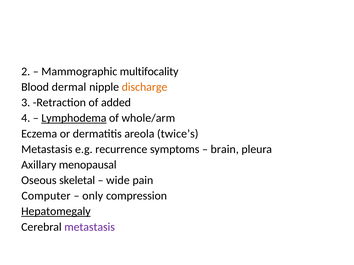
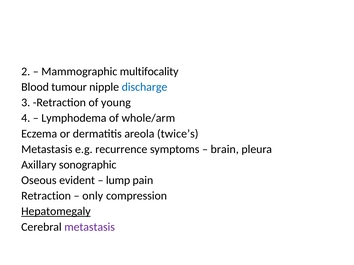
dermal: dermal -> tumour
discharge colour: orange -> blue
added: added -> young
Lymphodema underline: present -> none
menopausal: menopausal -> sonographic
skeletal: skeletal -> evident
wide: wide -> lump
Computer at (46, 196): Computer -> Retraction
